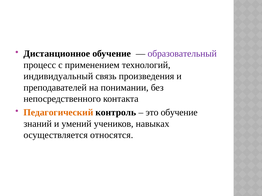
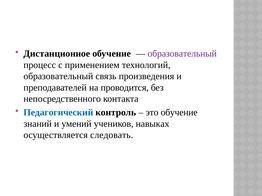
индивидуальный at (58, 76): индивидуальный -> образовательный
понимании: понимании -> проводится
Педагогический colour: orange -> blue
относятся: относятся -> следовать
